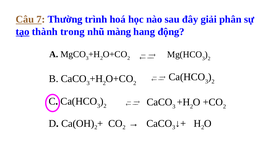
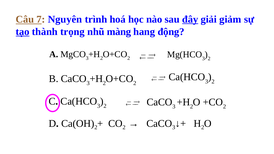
Thường: Thường -> Nguyên
đây underline: none -> present
phân: phân -> giảm
trong: trong -> trọng
